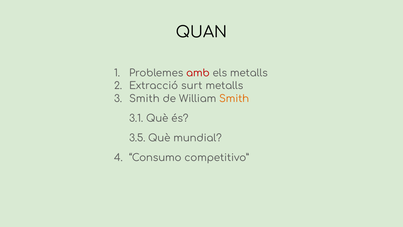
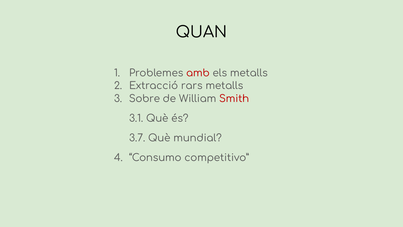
surt: surt -> rars
Smith at (144, 99): Smith -> Sobre
Smith at (234, 99) colour: orange -> red
3.5: 3.5 -> 3.7
